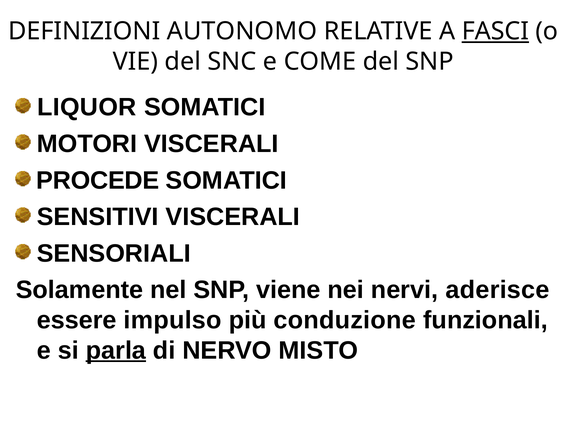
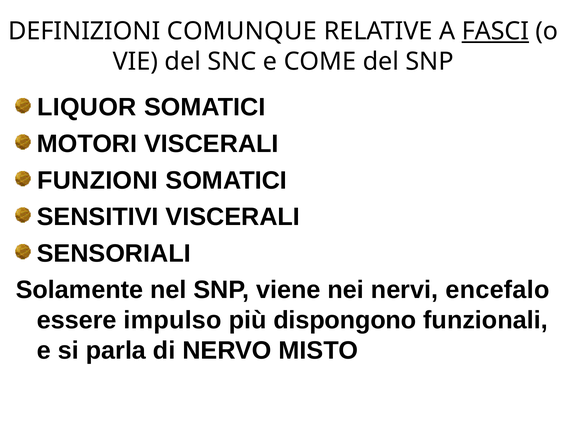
AUTONOMO: AUTONOMO -> COMUNQUE
PROCEDE: PROCEDE -> FUNZIONI
aderisce: aderisce -> encefalo
conduzione: conduzione -> dispongono
parla underline: present -> none
